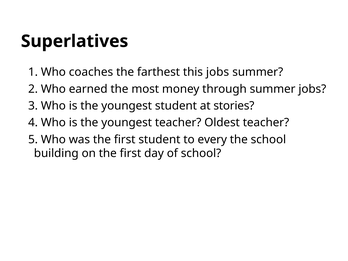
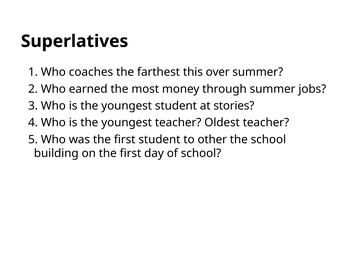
this jobs: jobs -> over
every: every -> other
